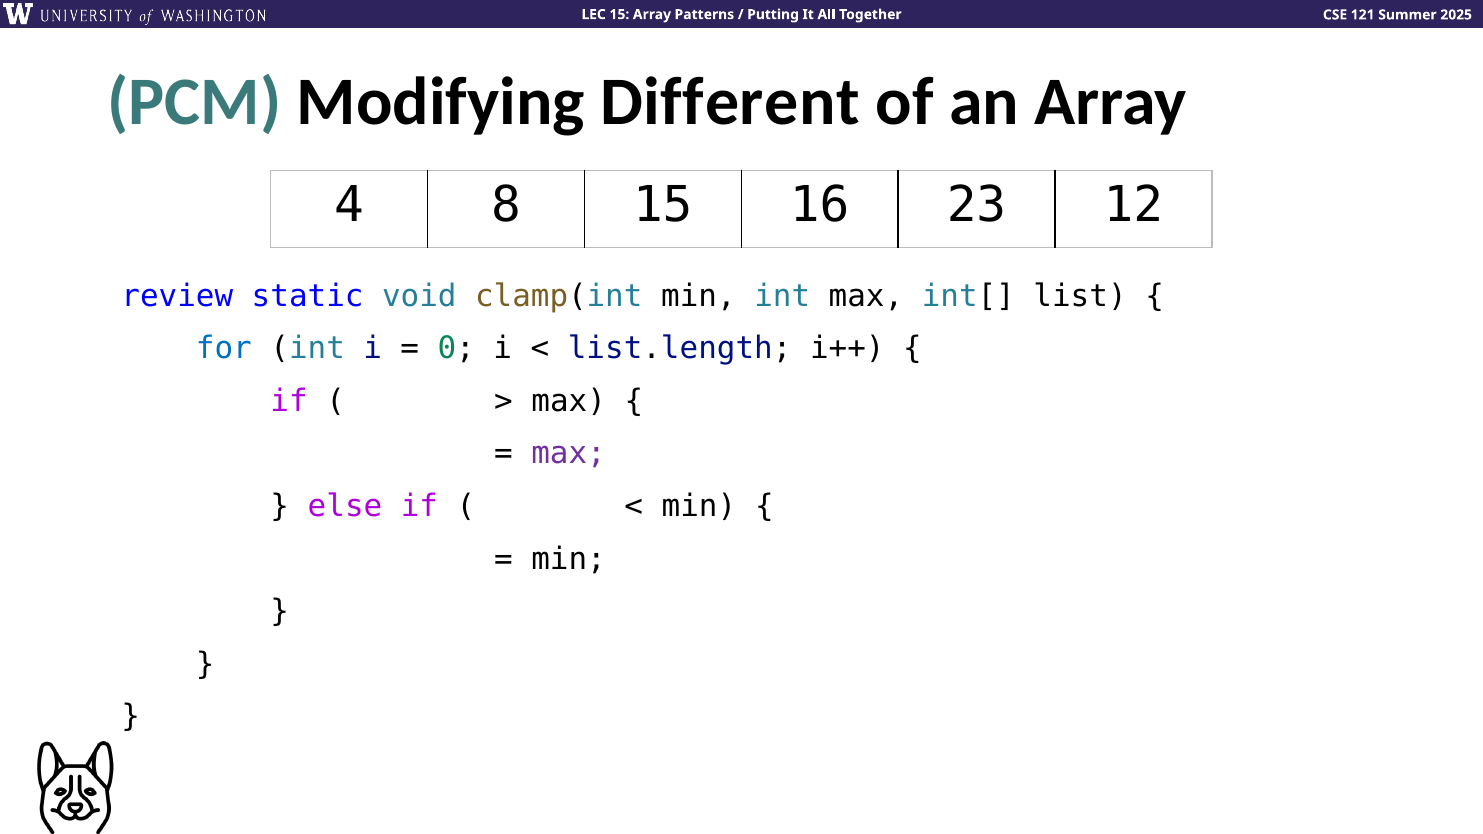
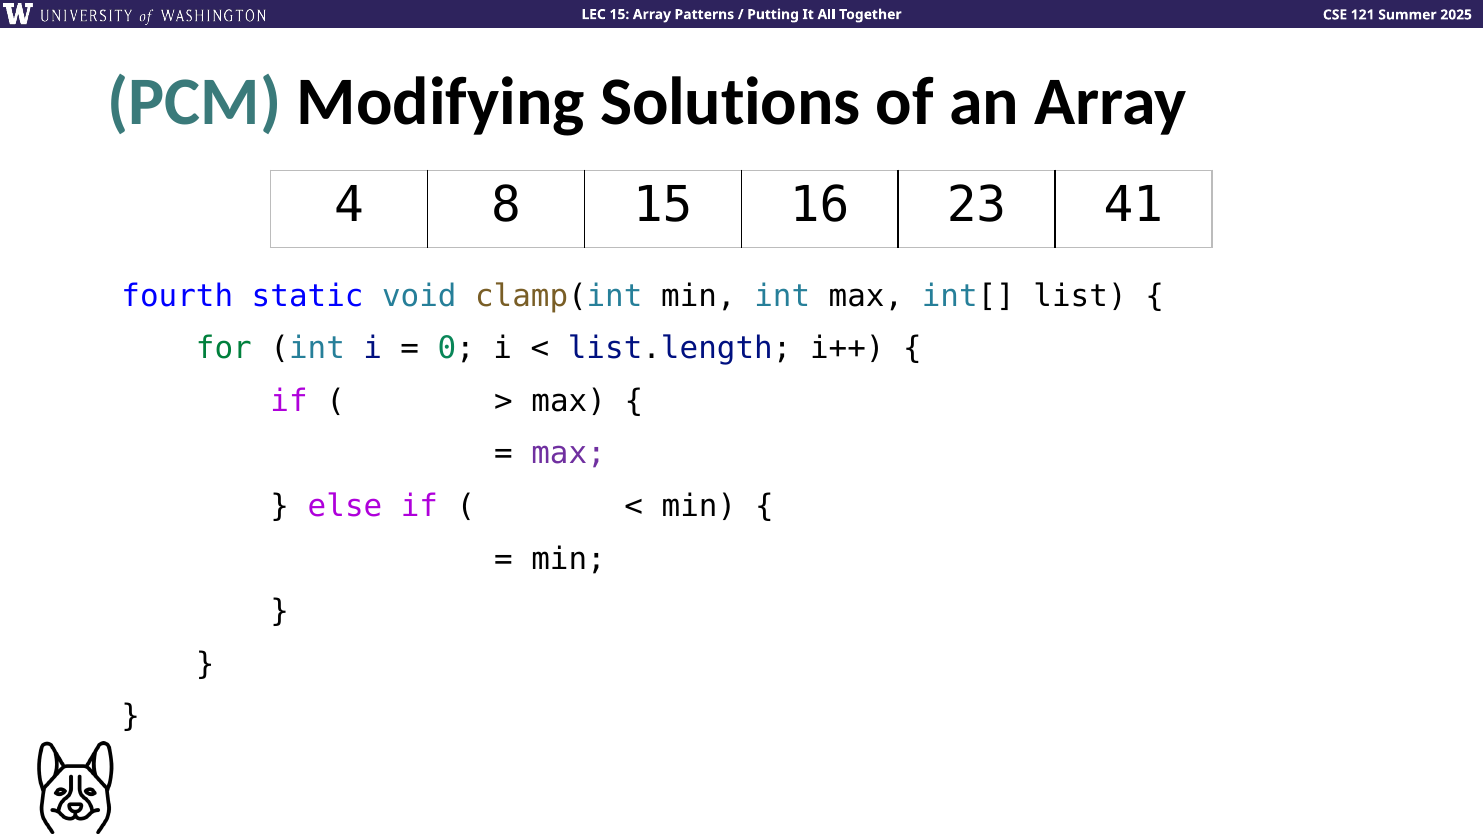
Different: Different -> Solutions
12: 12 -> 41
review: review -> fourth
for colour: blue -> green
